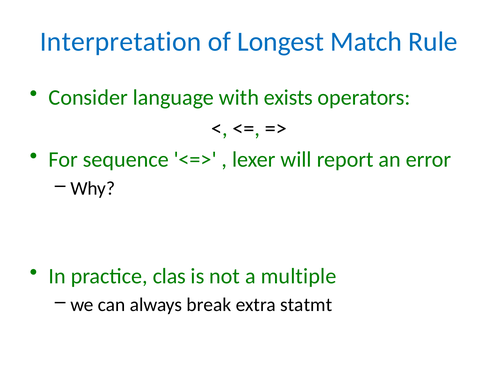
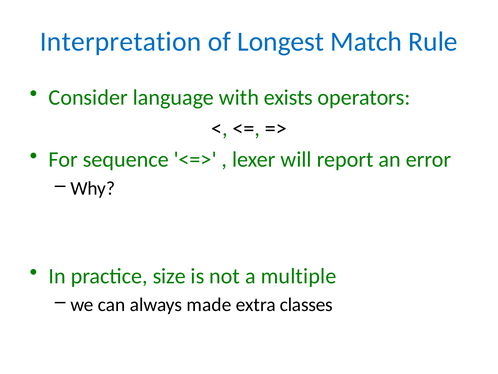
clas: clas -> size
break: break -> made
statmt: statmt -> classes
